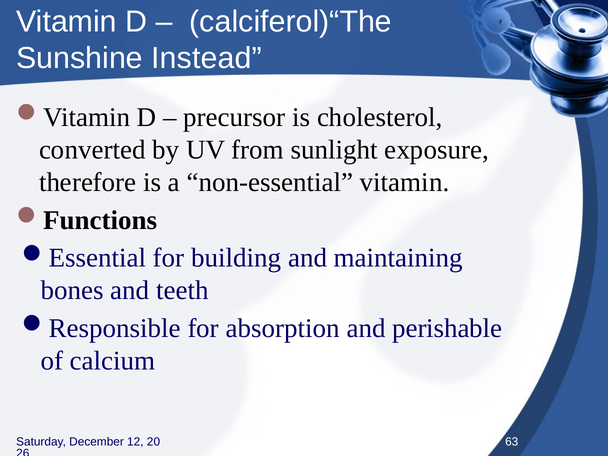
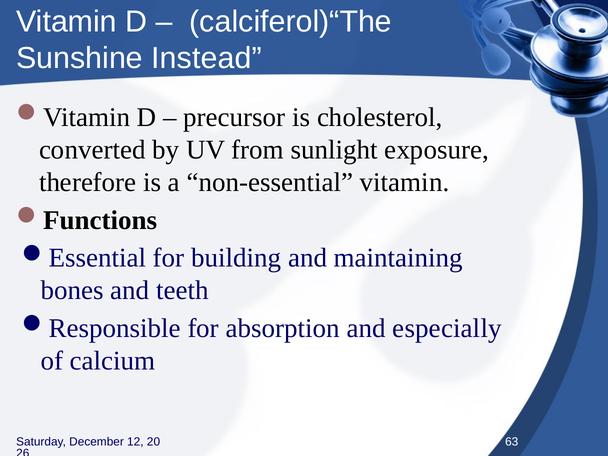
perishable: perishable -> especially
